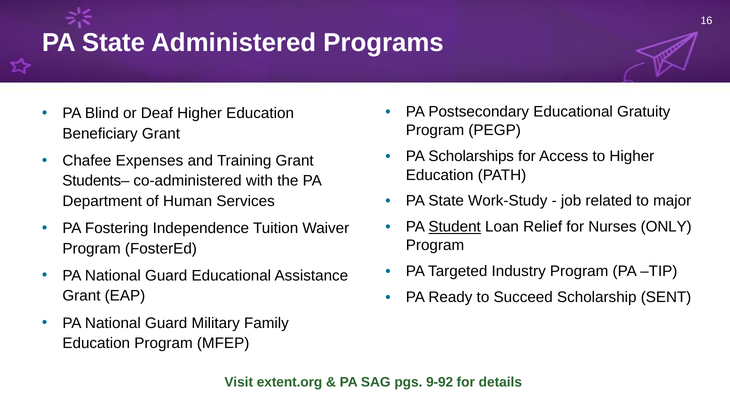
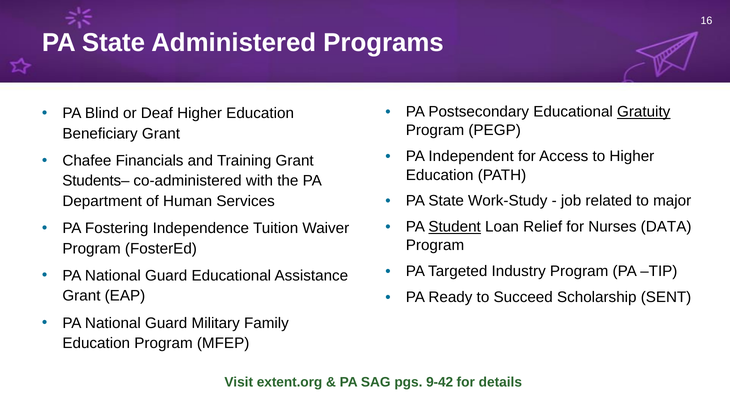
Gratuity underline: none -> present
Scholarships: Scholarships -> Independent
Expenses: Expenses -> Financials
ONLY: ONLY -> DATA
9-92: 9-92 -> 9-42
